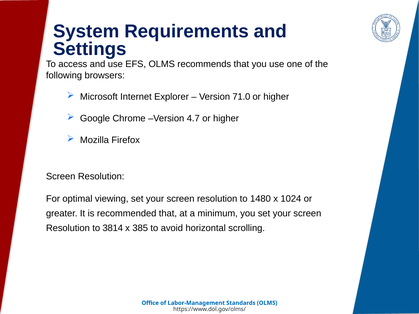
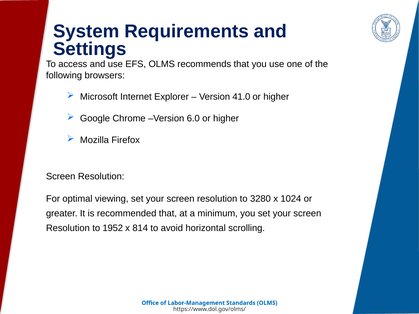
71.0: 71.0 -> 41.0
4.7: 4.7 -> 6.0
1480: 1480 -> 3280
3814: 3814 -> 1952
385: 385 -> 814
